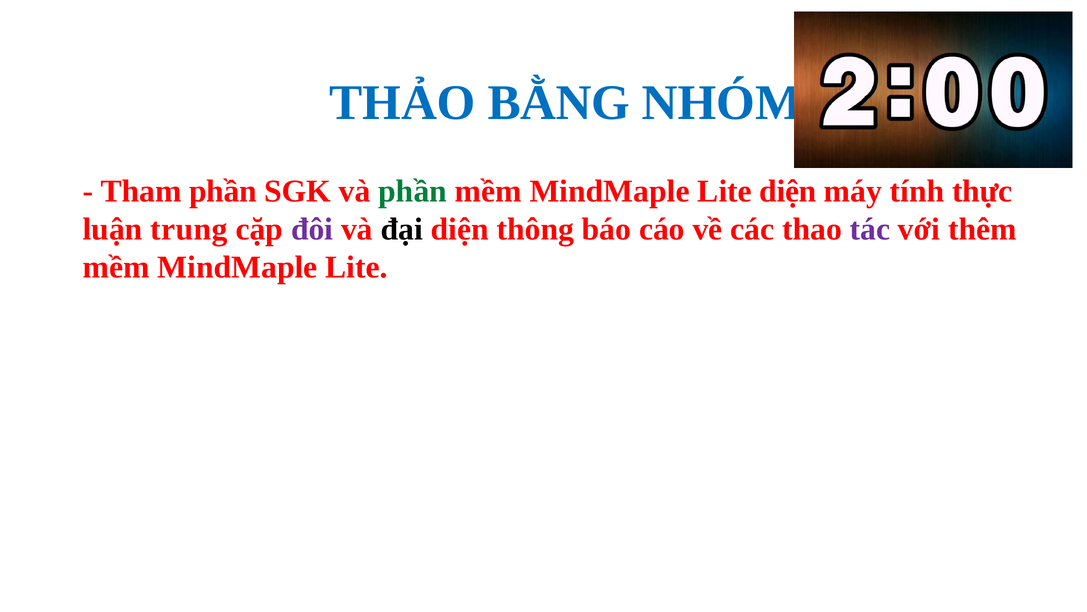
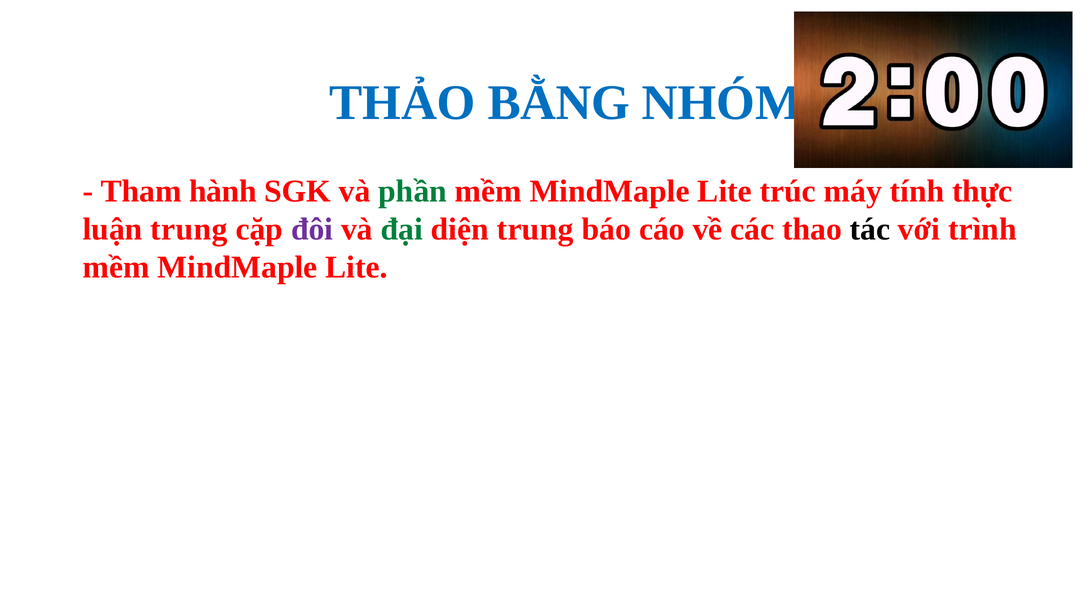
Tham phần: phần -> hành
Lite diện: diện -> trúc
đại colour: black -> green
diện thông: thông -> trung
tác colour: purple -> black
thêm: thêm -> trình
